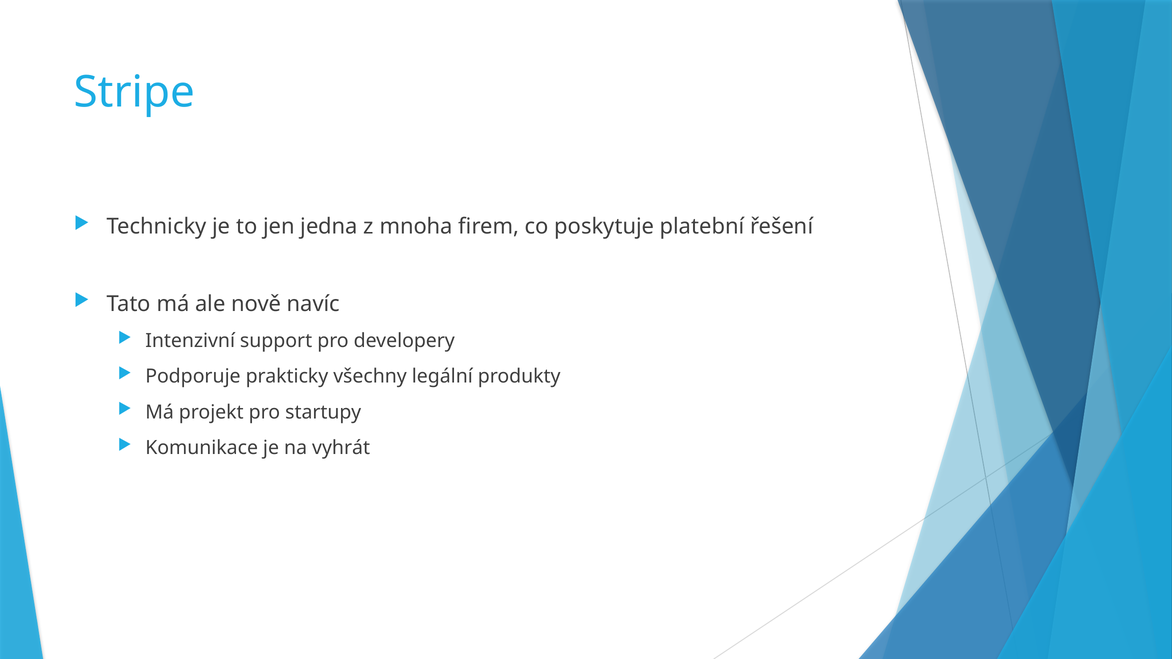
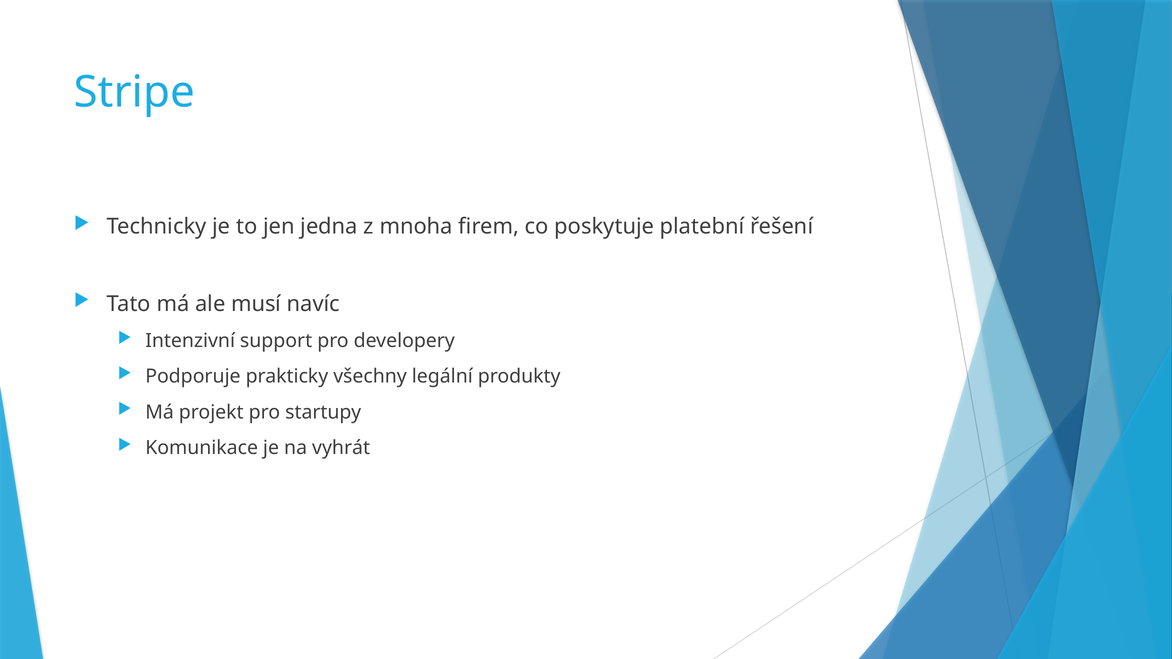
nově: nově -> musí
